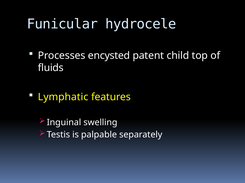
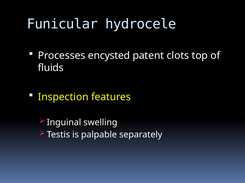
child: child -> clots
Lymphatic: Lymphatic -> Inspection
